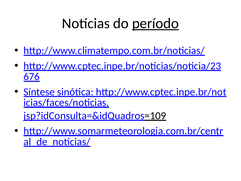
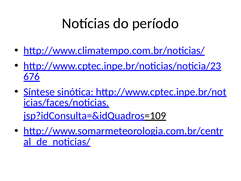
período underline: present -> none
